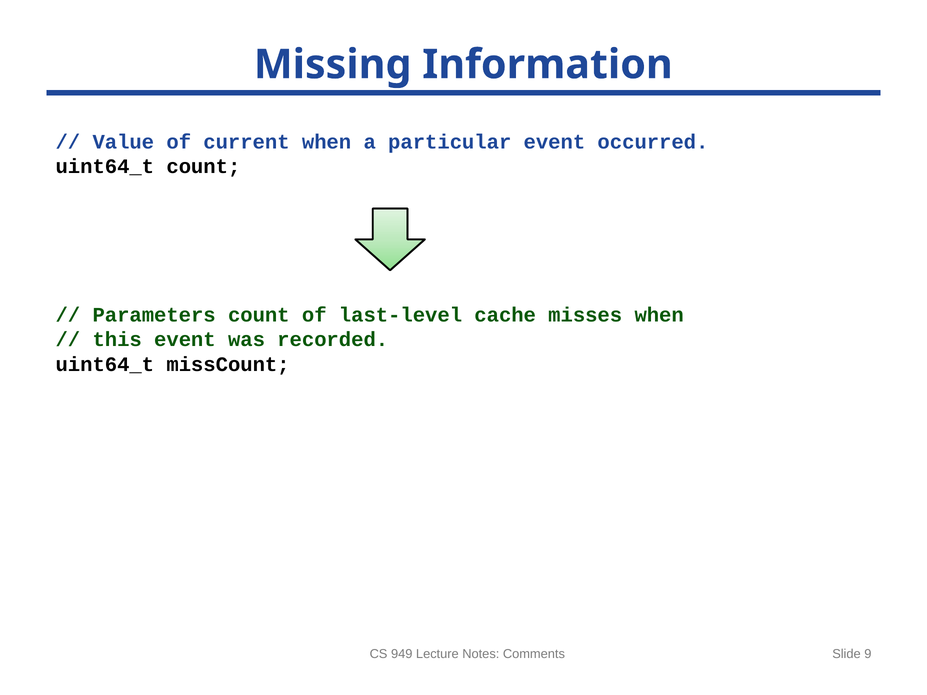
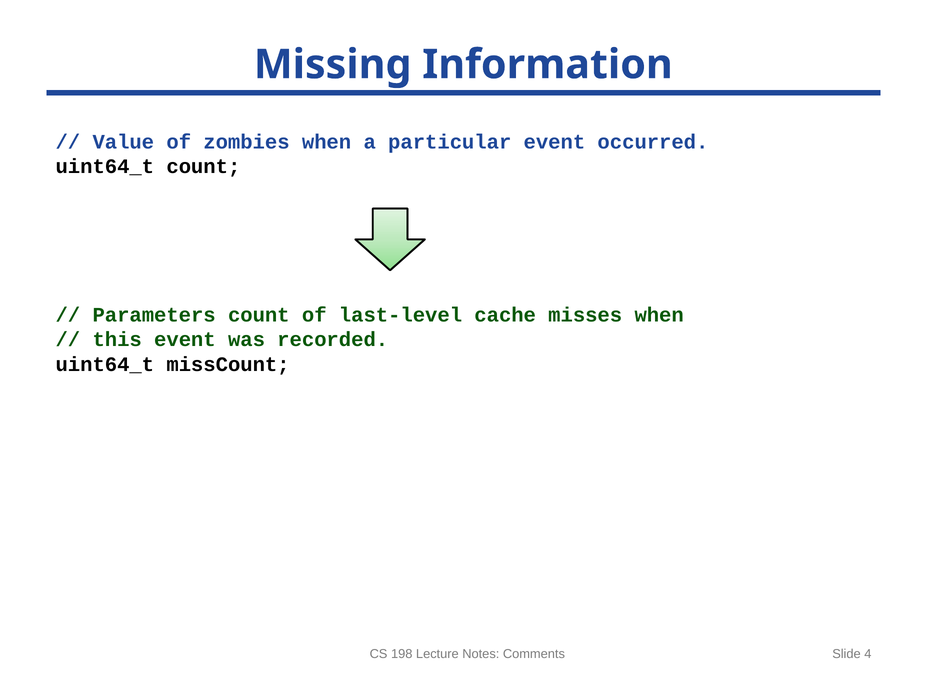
current: current -> zombies
949: 949 -> 198
9: 9 -> 4
